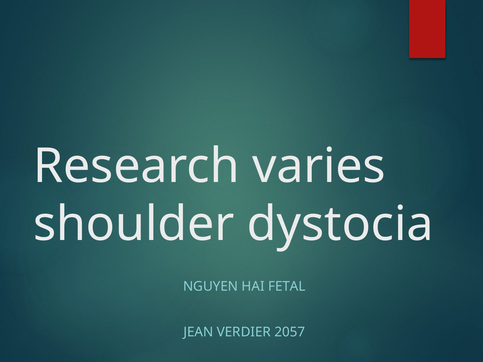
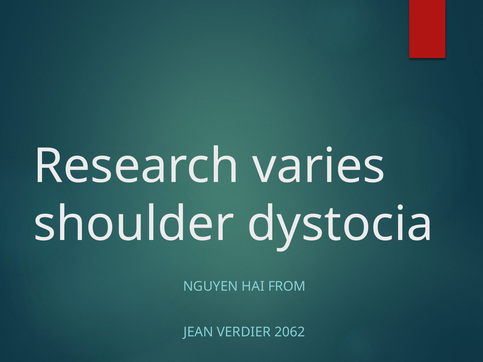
FETAL: FETAL -> FROM
2057: 2057 -> 2062
